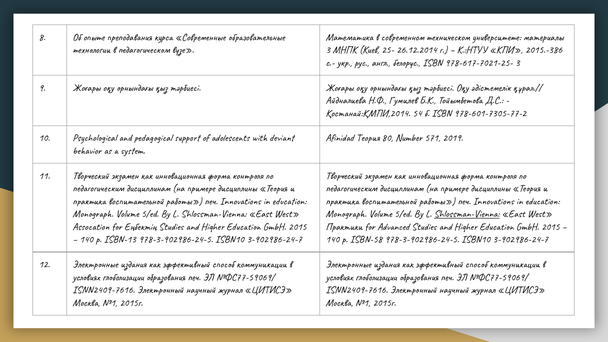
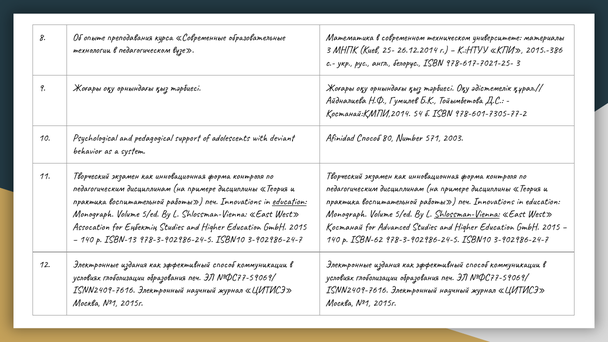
Afinidad Теория: Теория -> Способ
2019: 2019 -> 2003
education at (289, 201) underline: none -> present
Практики: Практики -> Қостанай
ISBN-58: ISBN-58 -> ISBN-62
